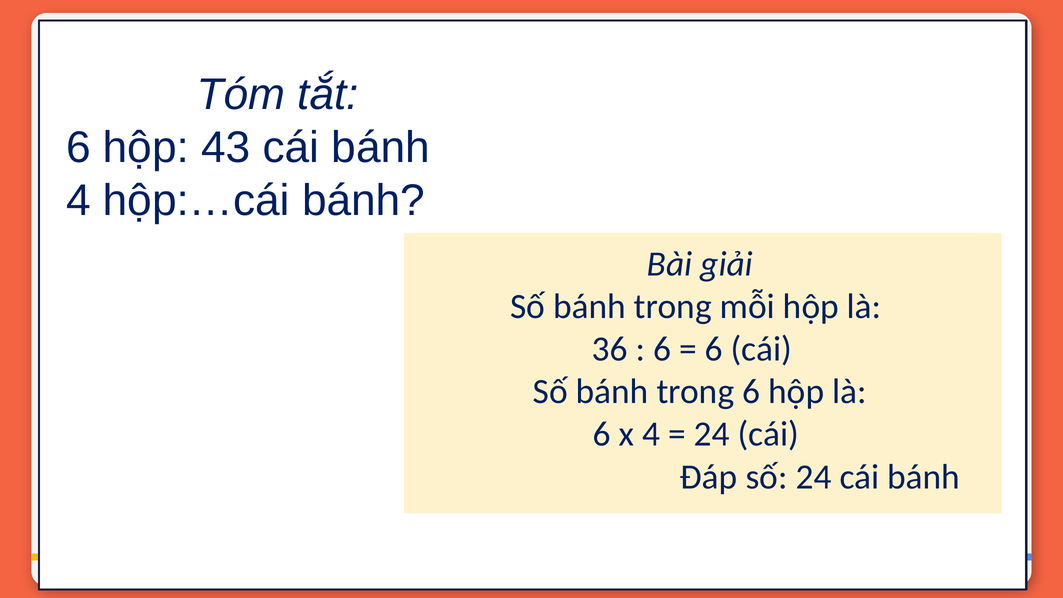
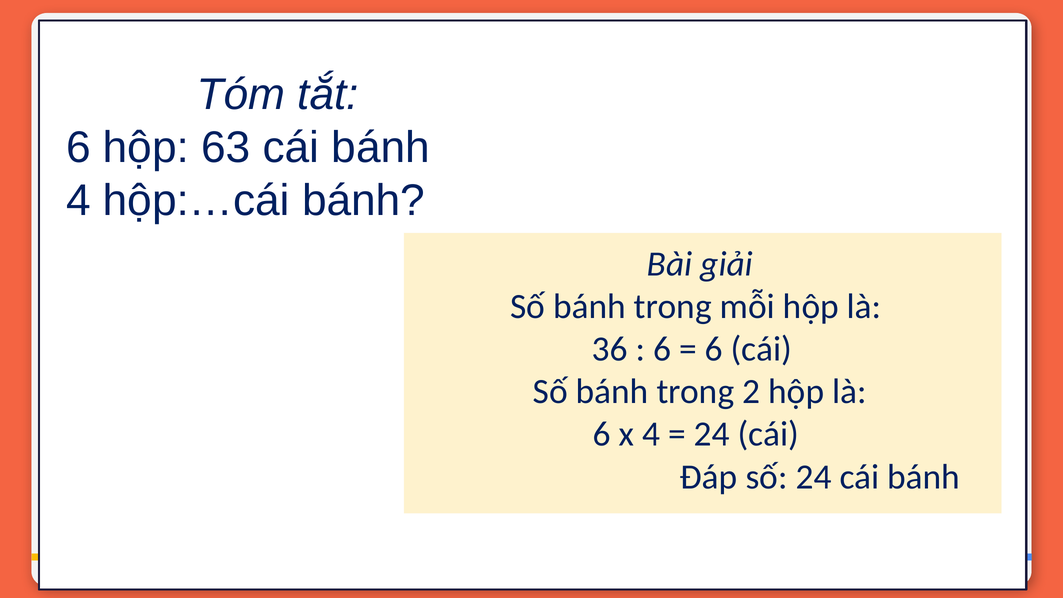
43: 43 -> 63
trong 6: 6 -> 2
